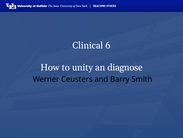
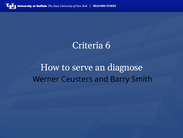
Clinical: Clinical -> Criteria
unity: unity -> serve
